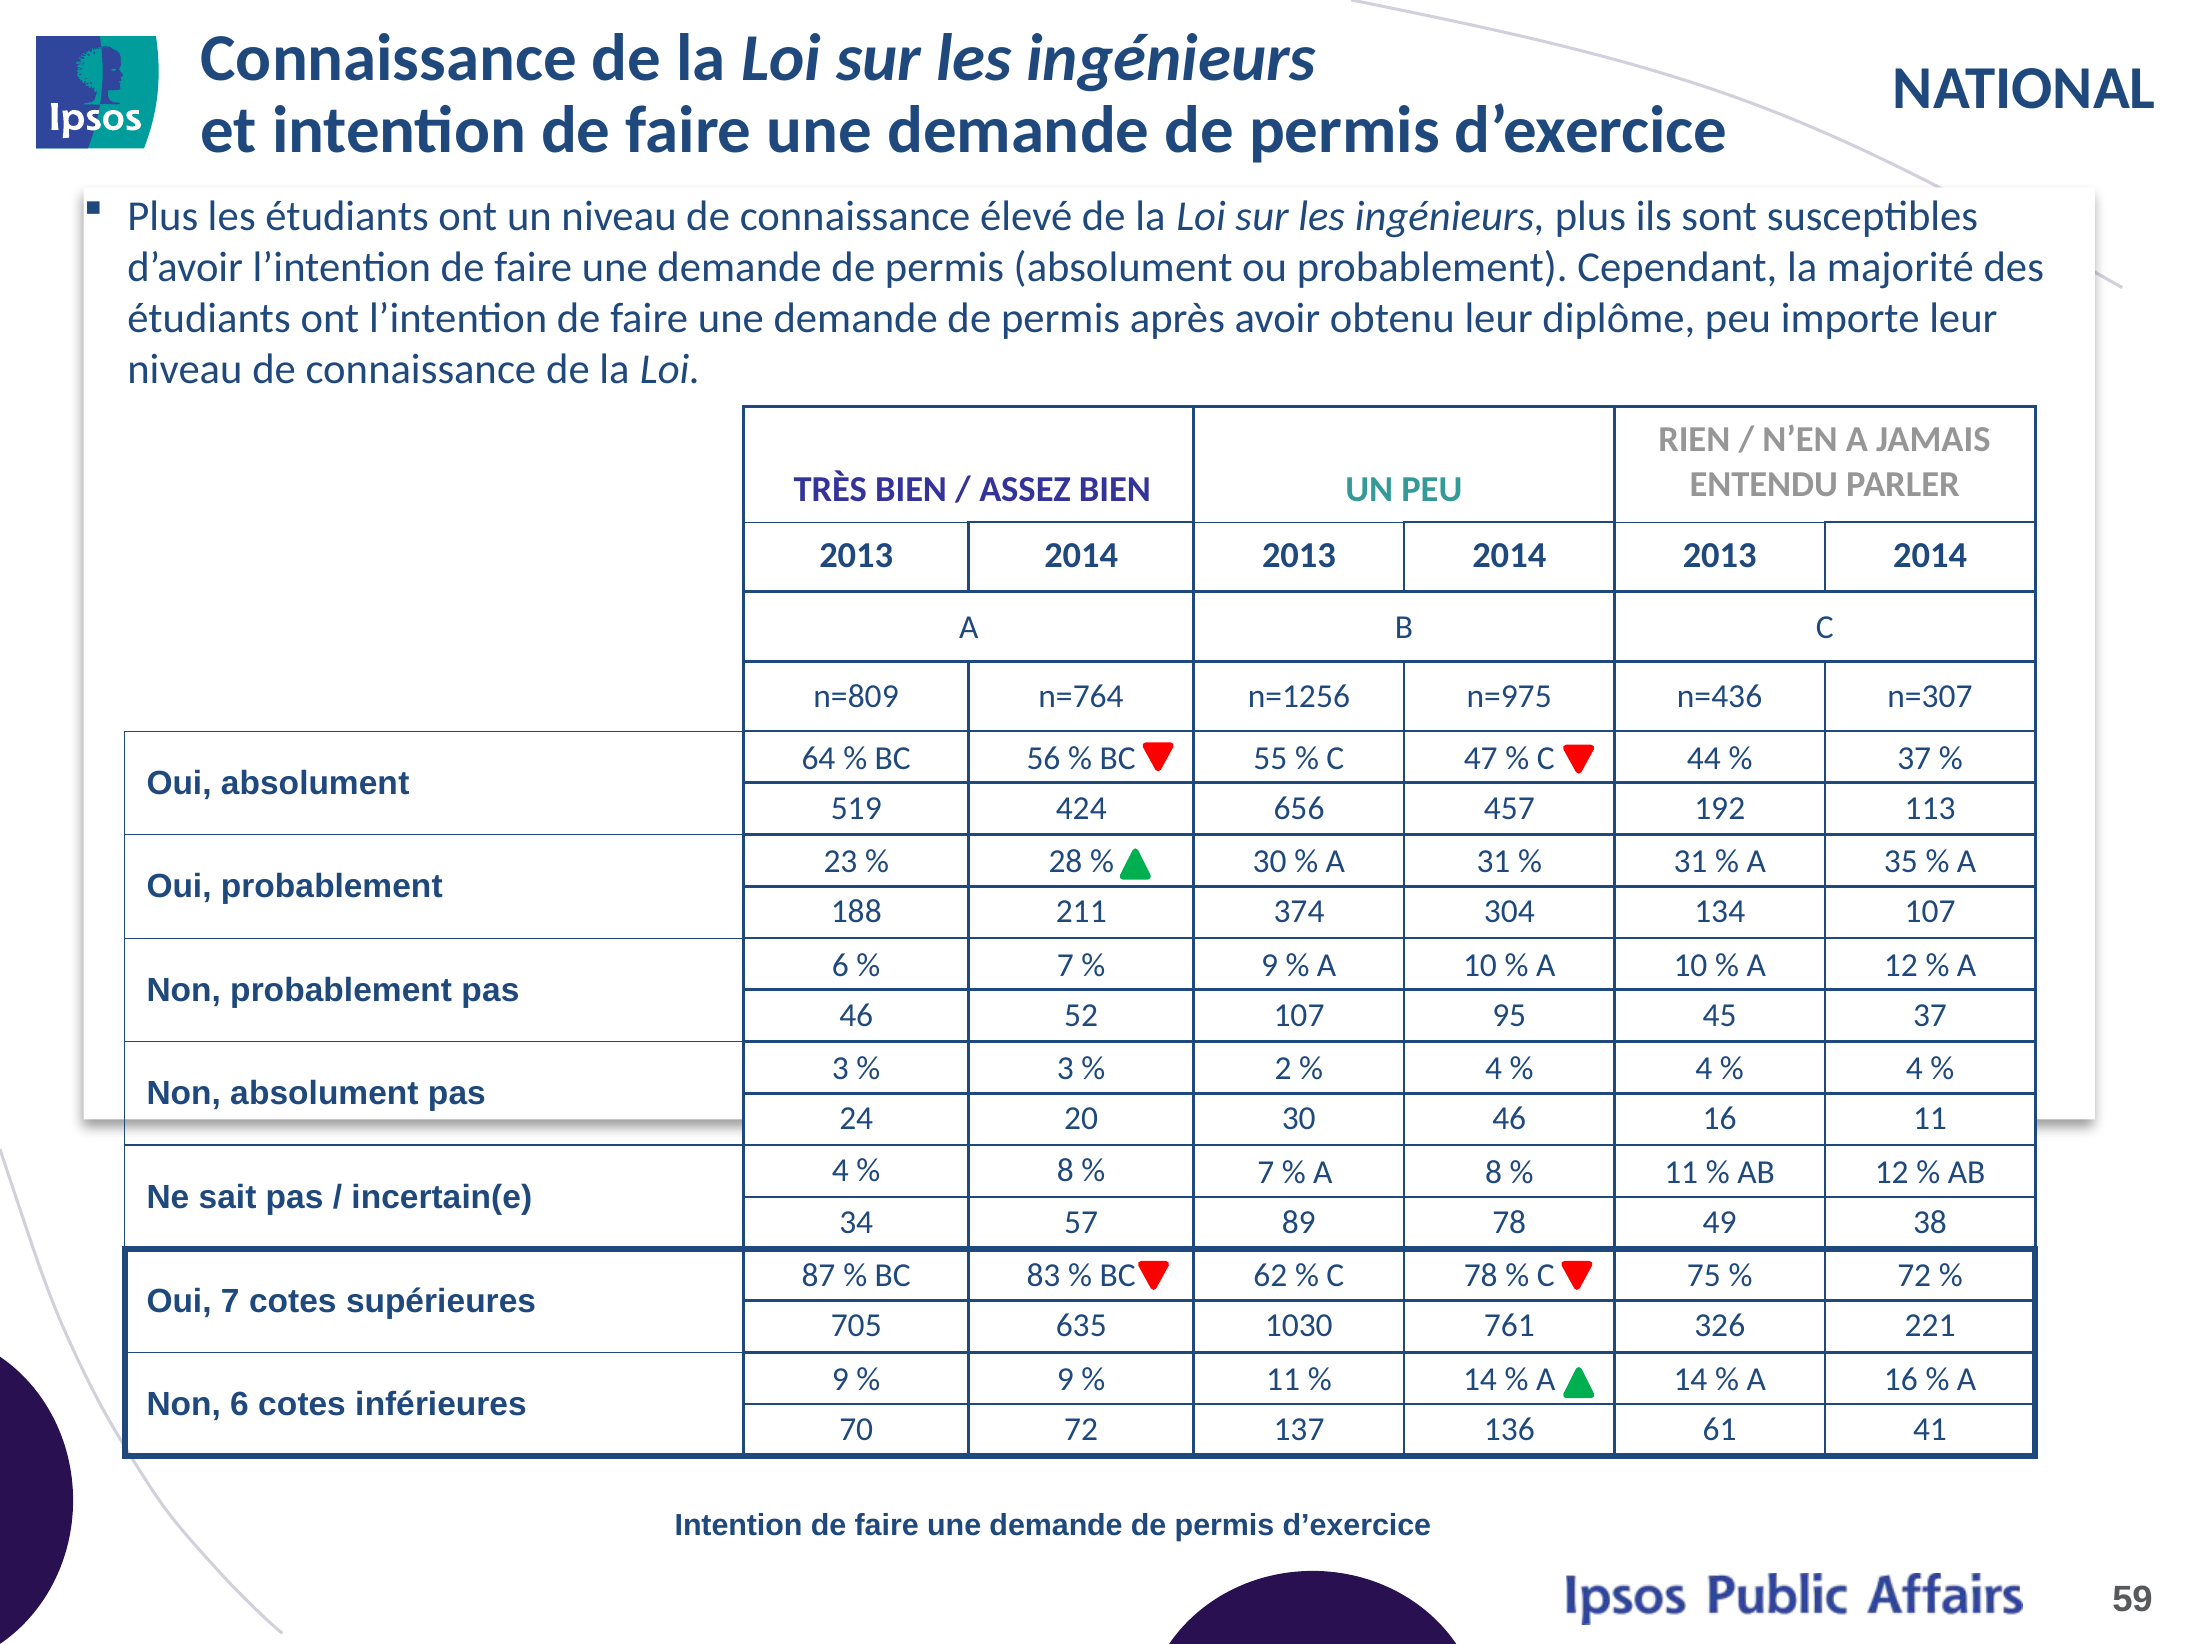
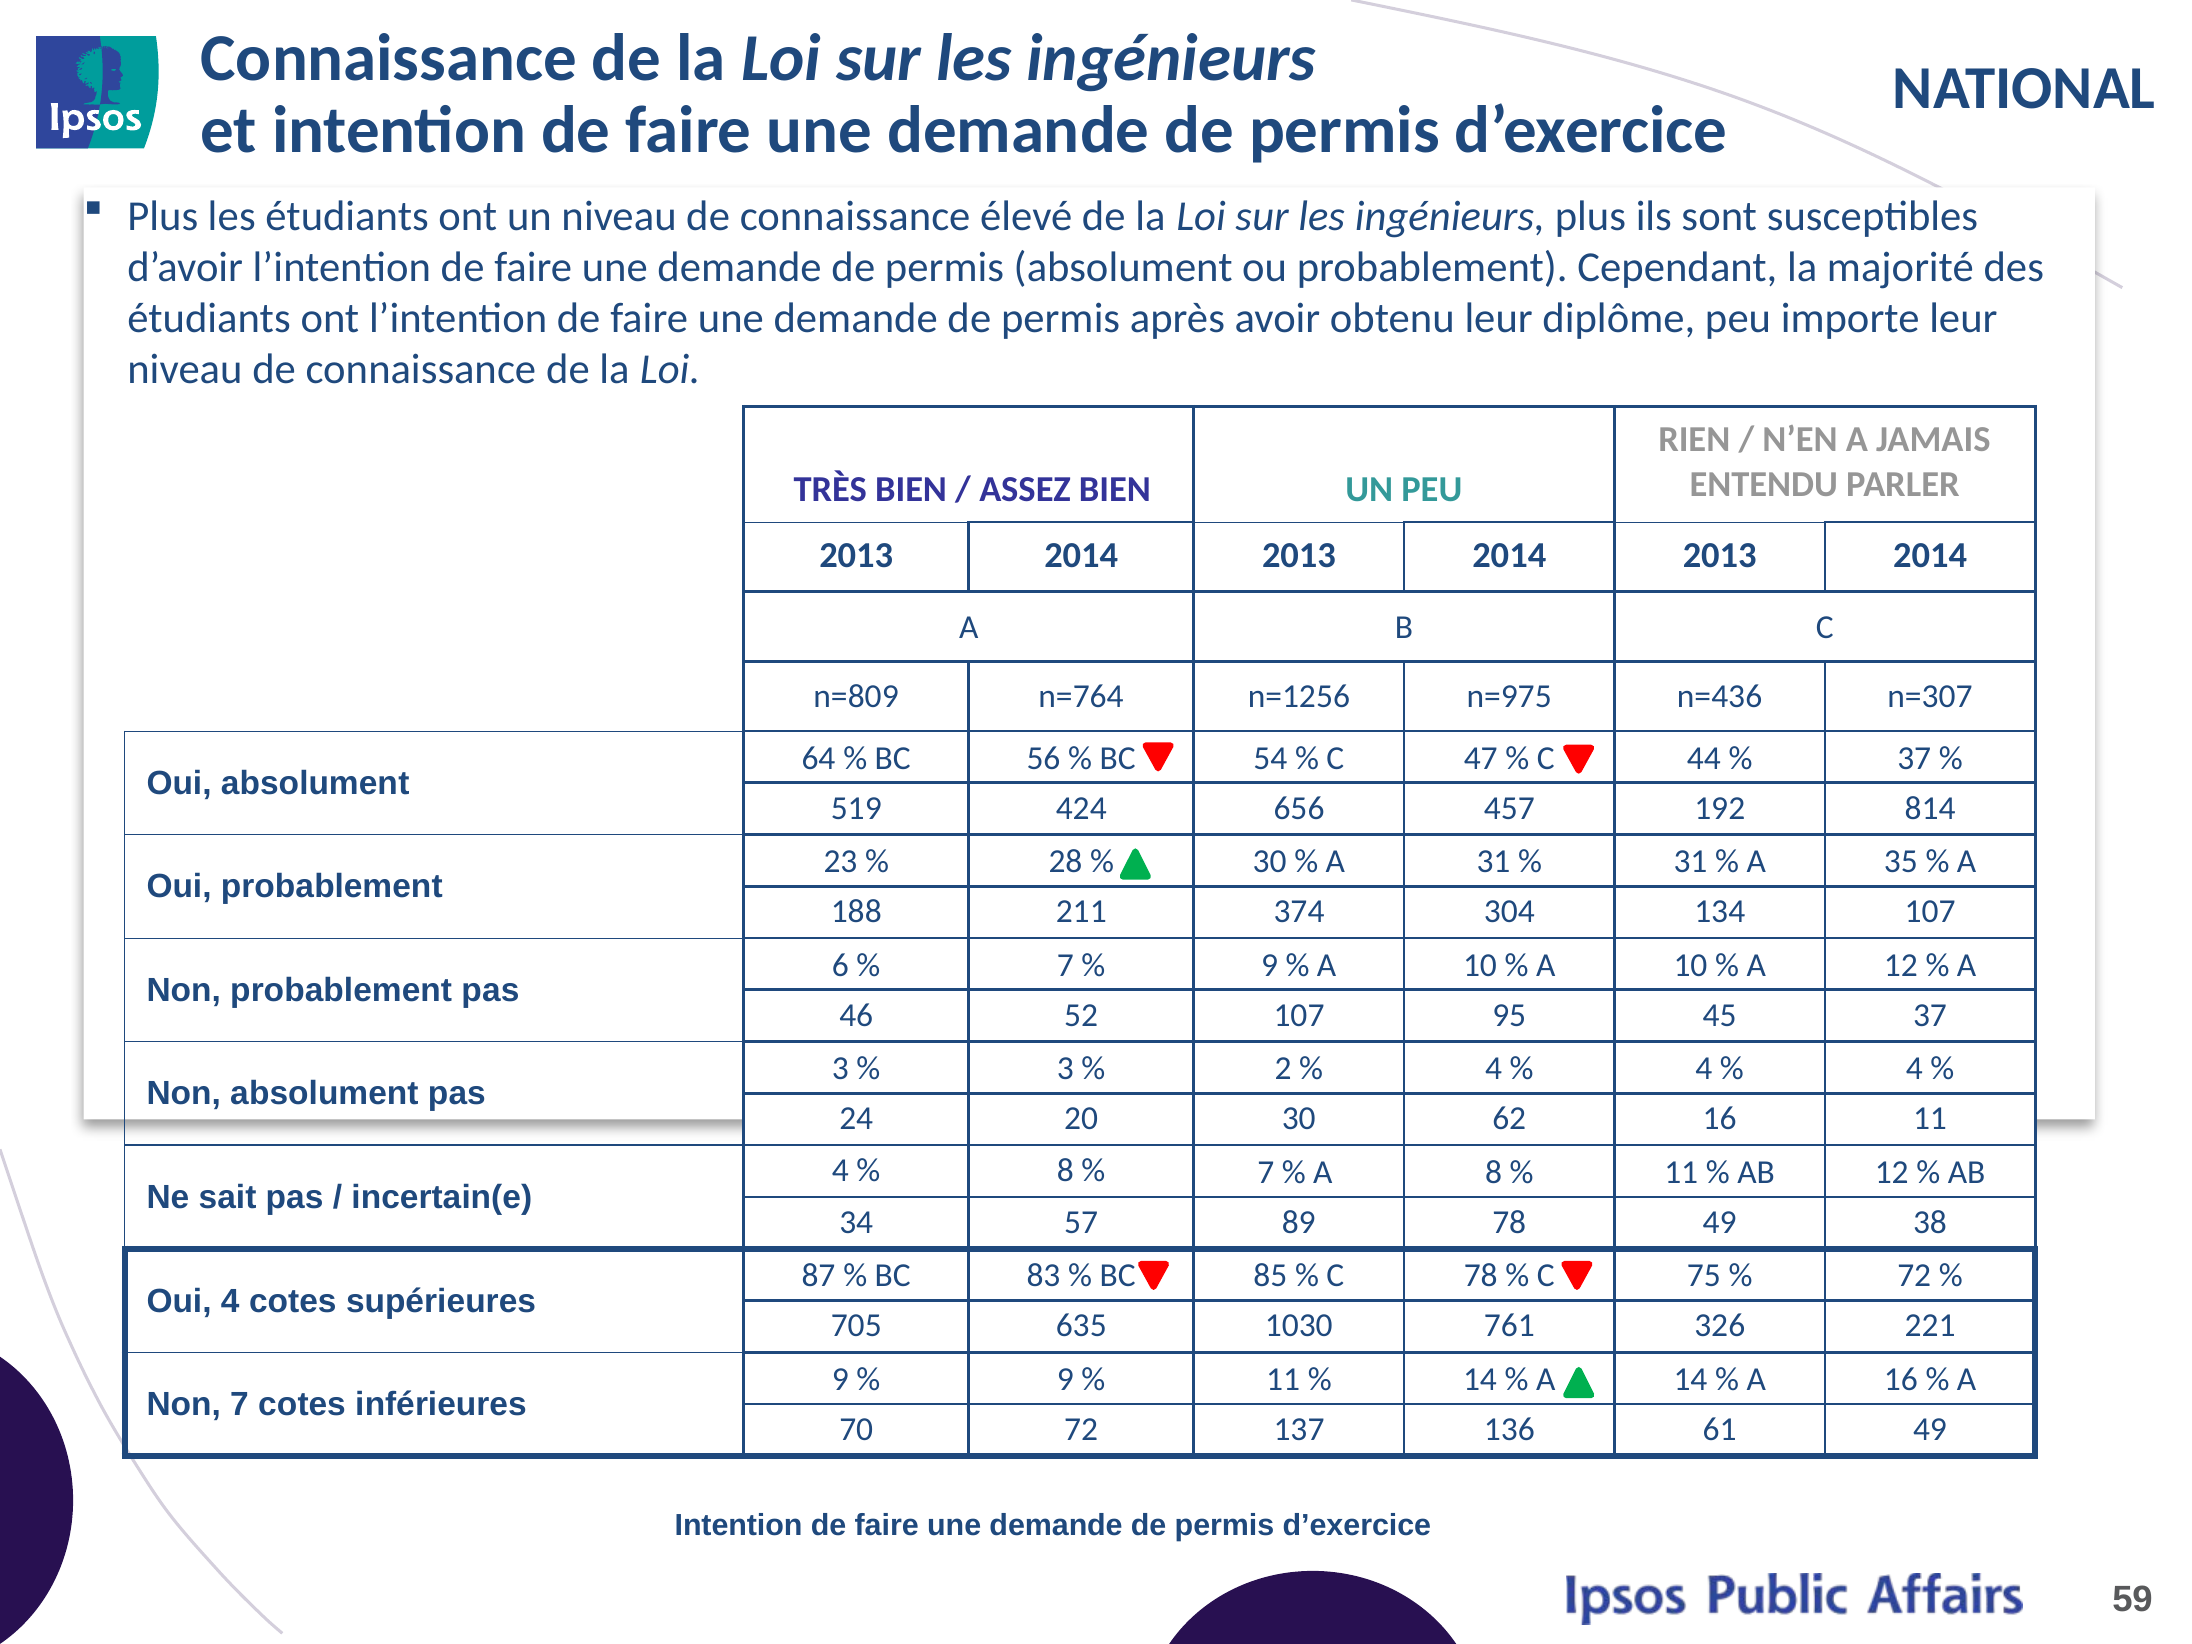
55: 55 -> 54
113: 113 -> 814
30 46: 46 -> 62
62: 62 -> 85
Oui 7: 7 -> 4
Non 6: 6 -> 7
61 41: 41 -> 49
